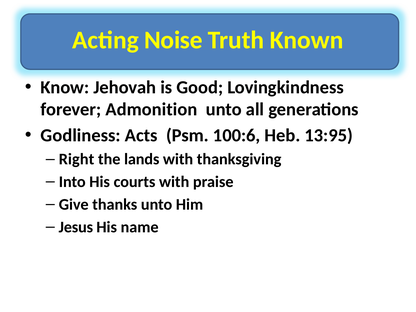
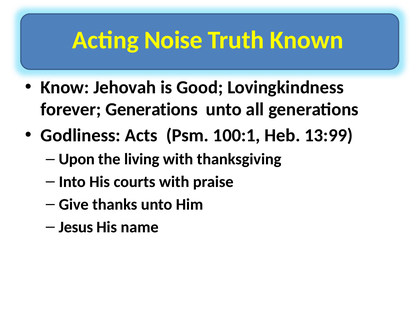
forever Admonition: Admonition -> Generations
100:6: 100:6 -> 100:1
13:95: 13:95 -> 13:99
Right: Right -> Upon
lands: lands -> living
